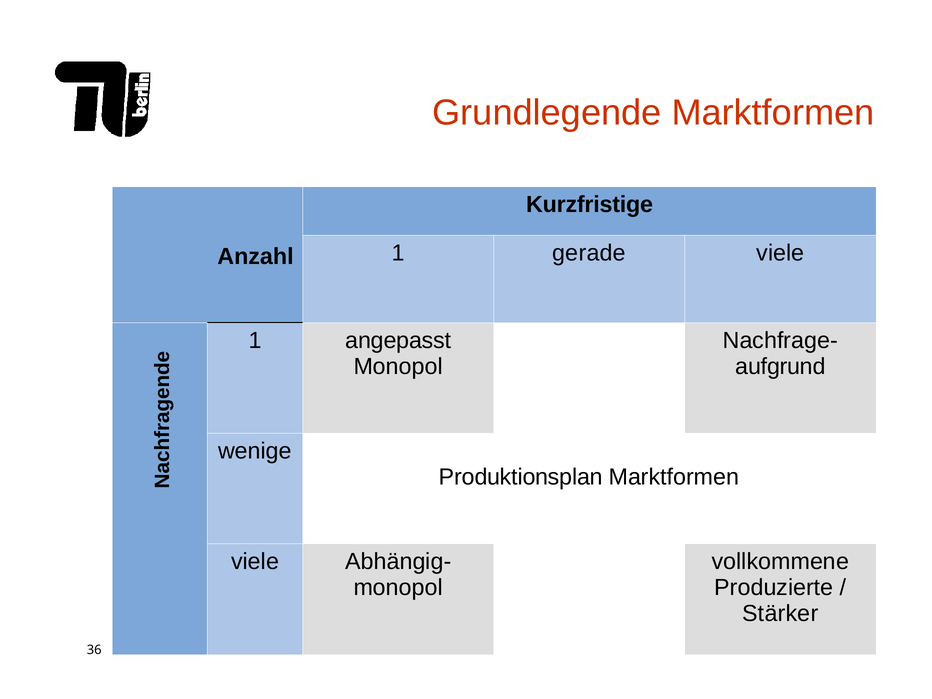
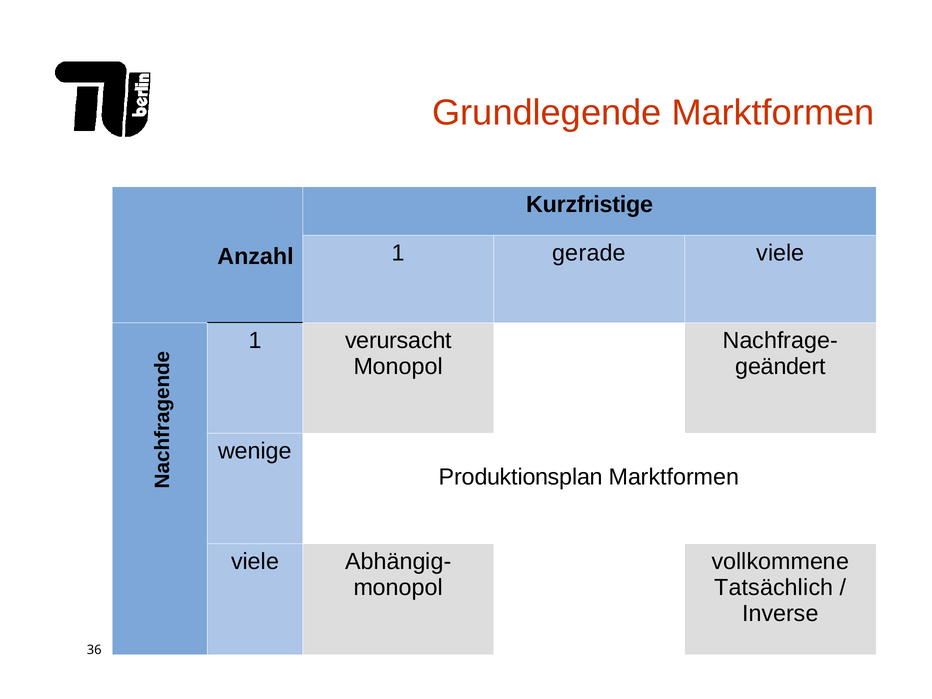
angepasst: angepasst -> verursacht
aufgrund: aufgrund -> geändert
Produzierte: Produzierte -> Tatsächlich
Stärker: Stärker -> Inverse
